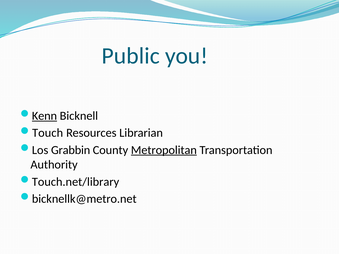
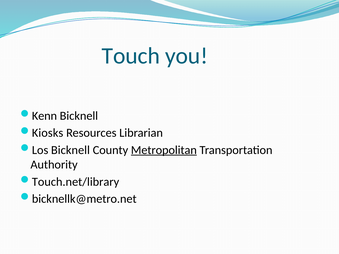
Public: Public -> Touch
Kenn underline: present -> none
Touch: Touch -> Kiosks
Los Grabbin: Grabbin -> Bicknell
